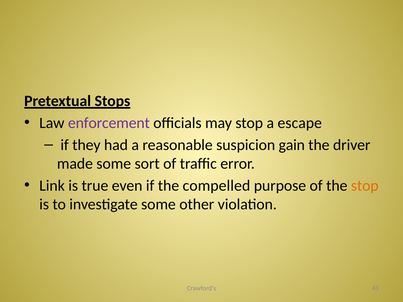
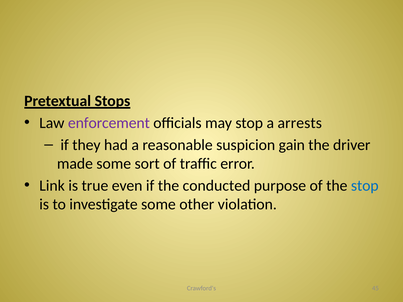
escape: escape -> arrests
compelled: compelled -> conducted
stop at (365, 186) colour: orange -> blue
